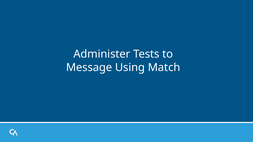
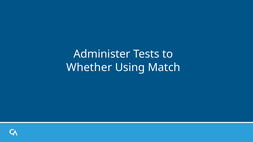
Message: Message -> Whether
